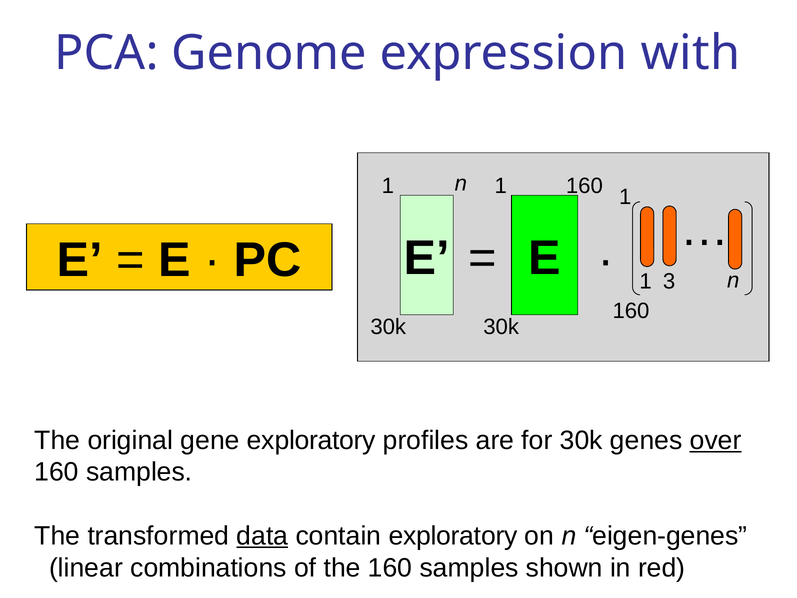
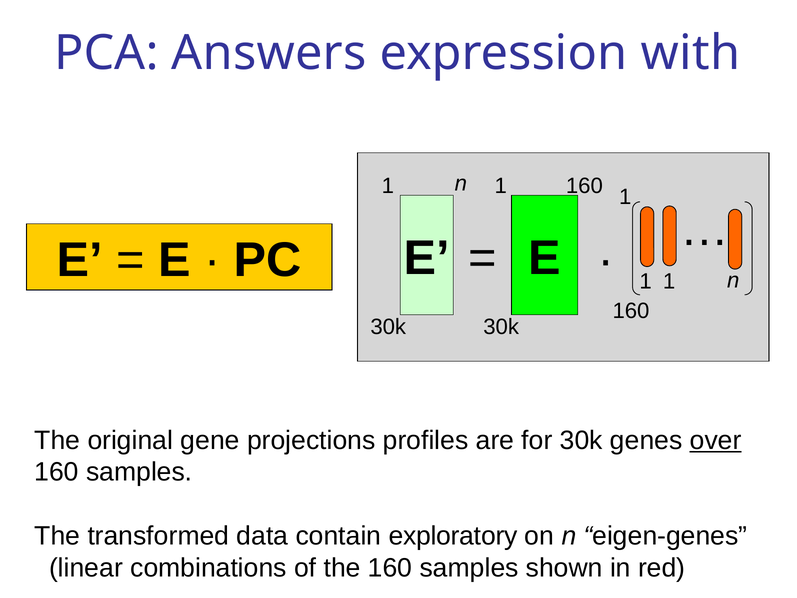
Genome: Genome -> Answers
3 at (669, 282): 3 -> 1
gene exploratory: exploratory -> projections
data underline: present -> none
